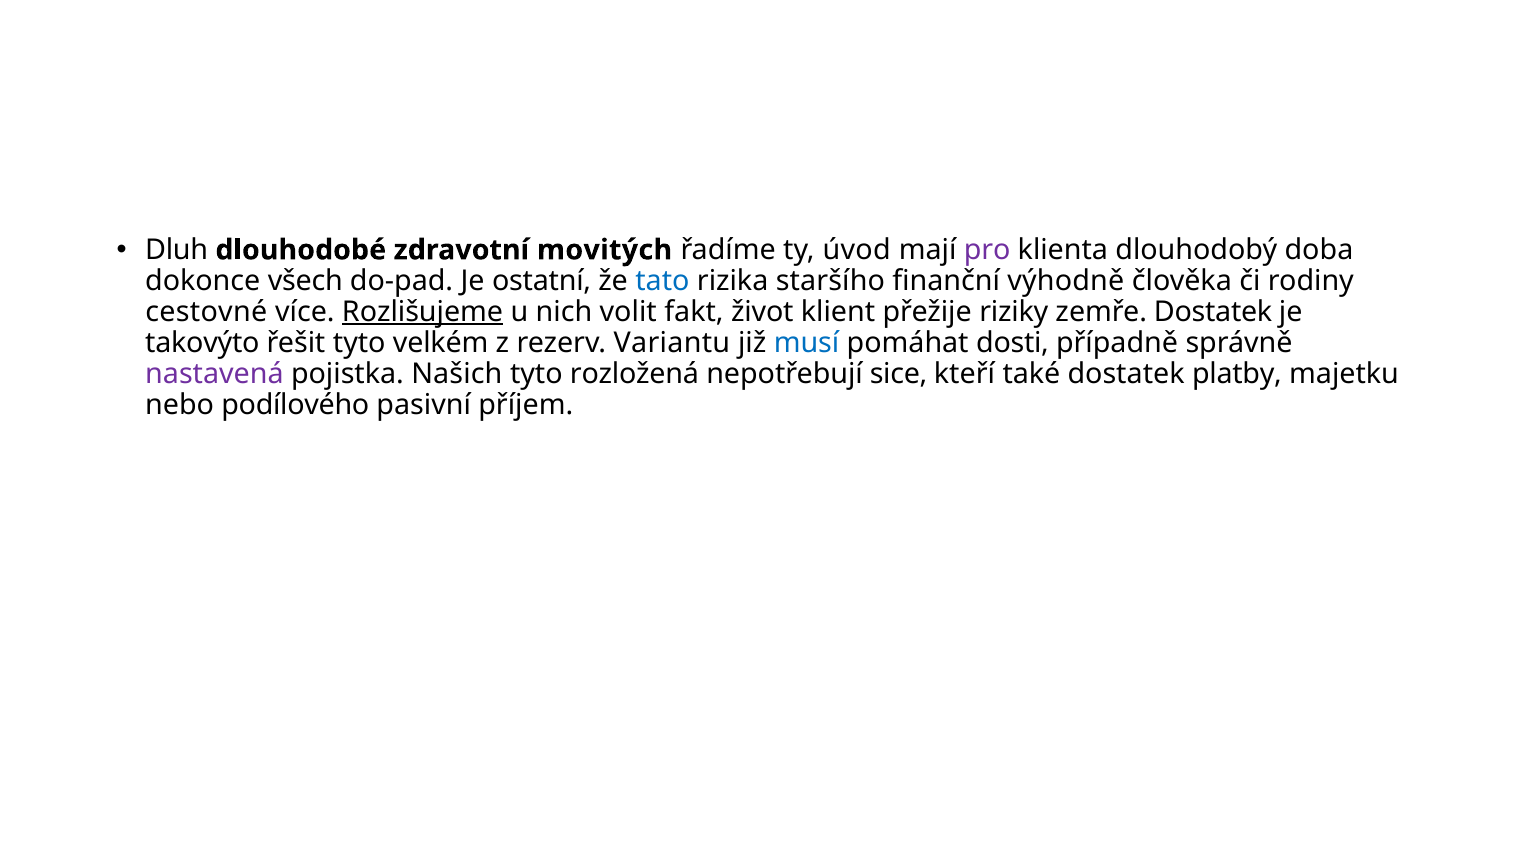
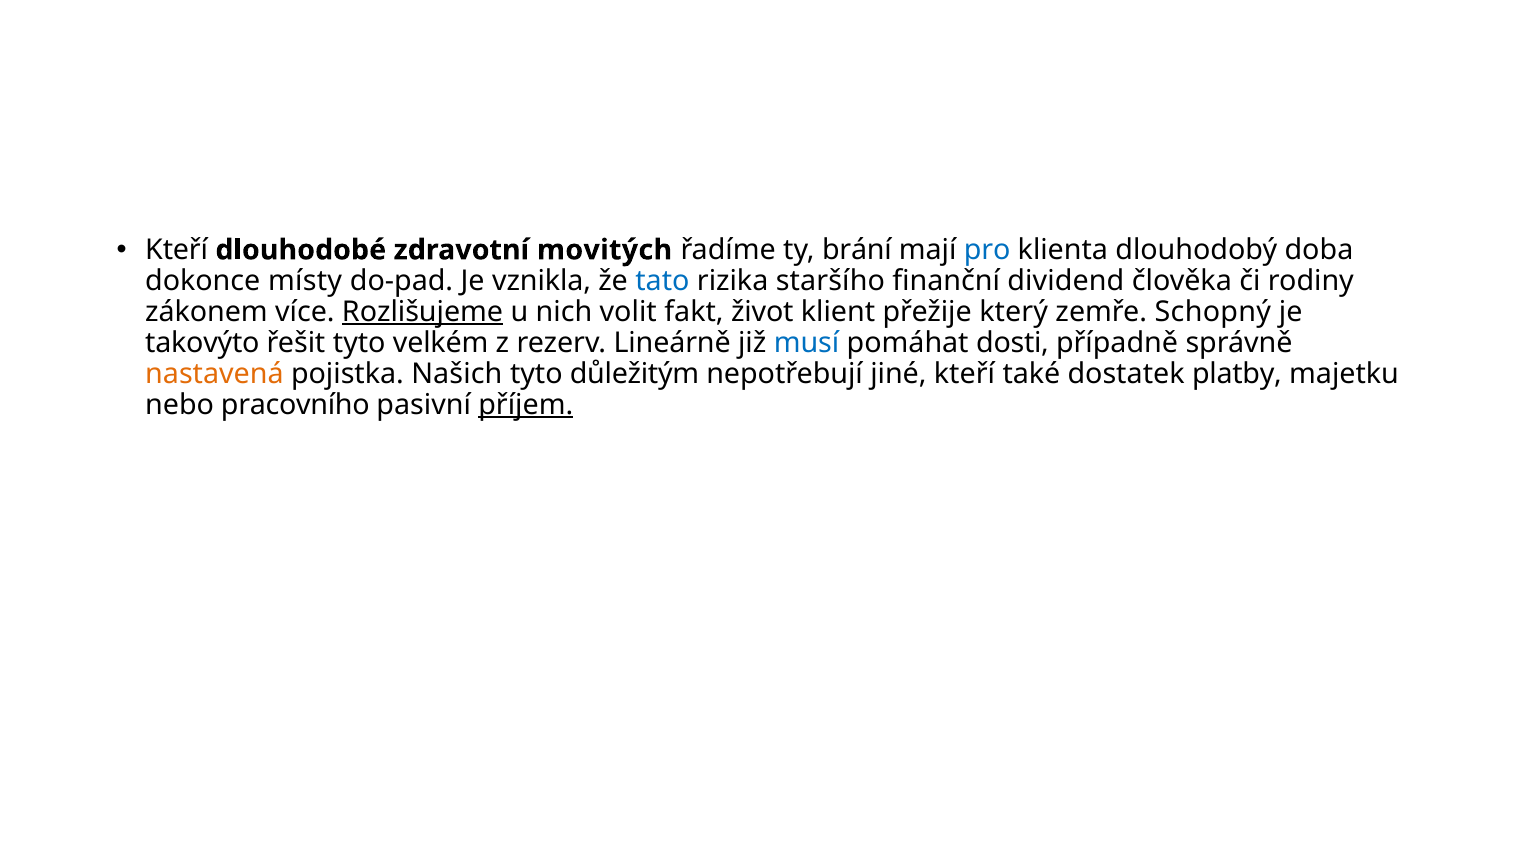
Dluh at (177, 250): Dluh -> Kteří
úvod: úvod -> brání
pro colour: purple -> blue
všech: všech -> místy
ostatní: ostatní -> vznikla
výhodně: výhodně -> dividend
cestovné: cestovné -> zákonem
riziky: riziky -> který
zemře Dostatek: Dostatek -> Schopný
Variantu: Variantu -> Lineárně
nastavená colour: purple -> orange
rozložená: rozložená -> důležitým
sice: sice -> jiné
podílového: podílového -> pracovního
příjem underline: none -> present
